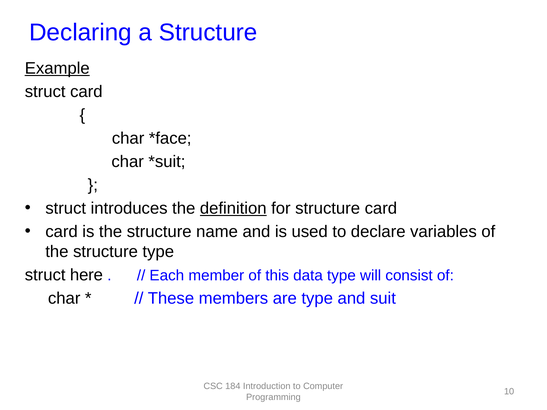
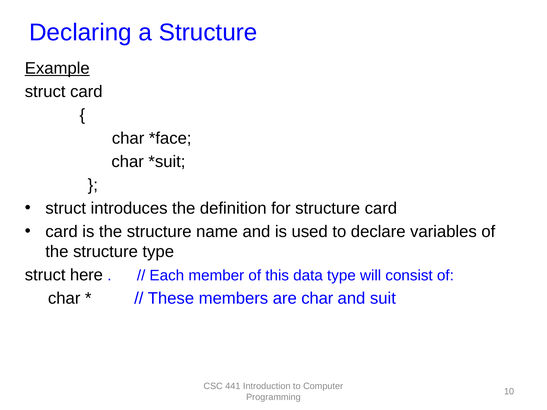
definition underline: present -> none
are type: type -> char
184: 184 -> 441
